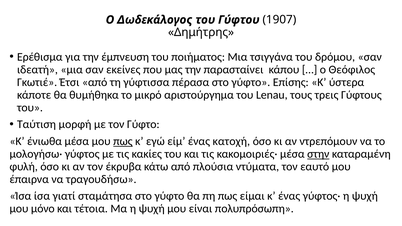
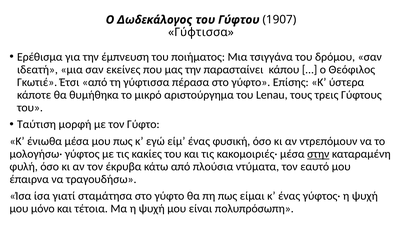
Δημήτρης at (201, 32): Δημήτρης -> Γύφτισσα
πως at (123, 141) underline: present -> none
κατοχή: κατοχή -> φυσική
